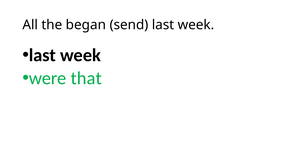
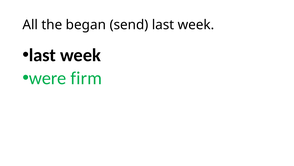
that: that -> firm
